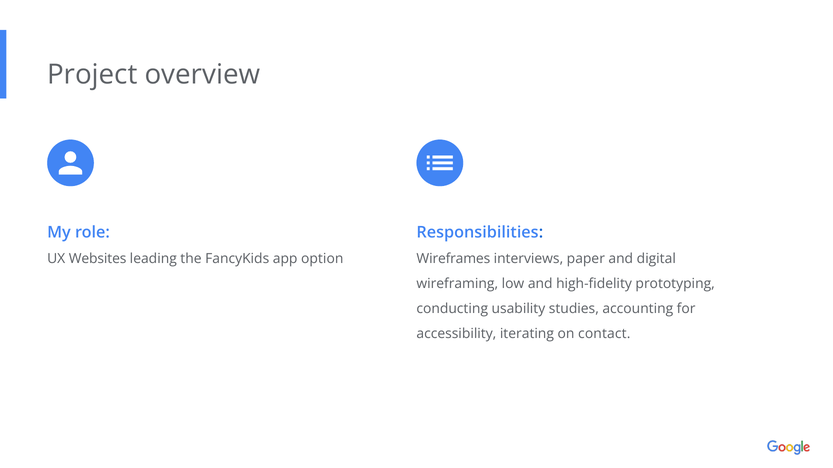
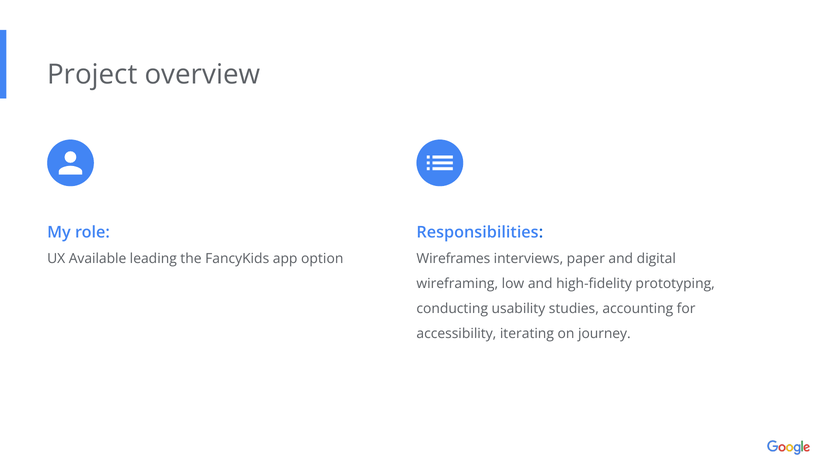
Websites: Websites -> Available
contact: contact -> journey
